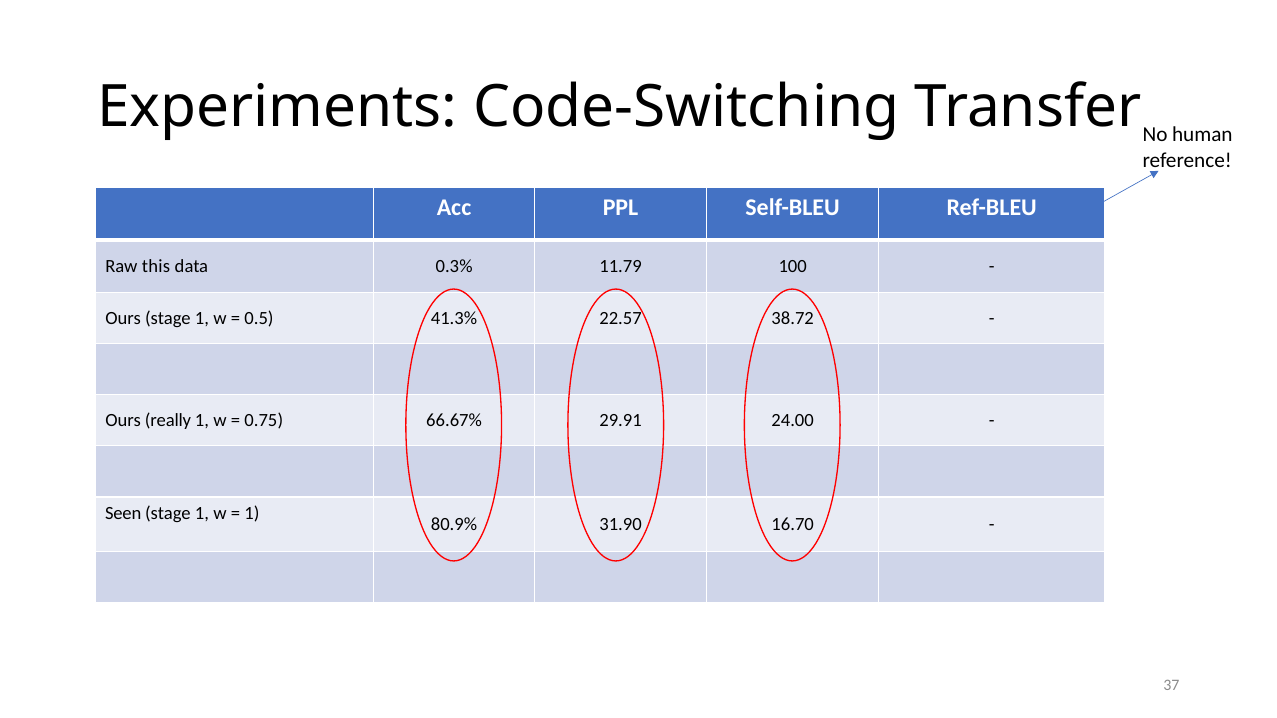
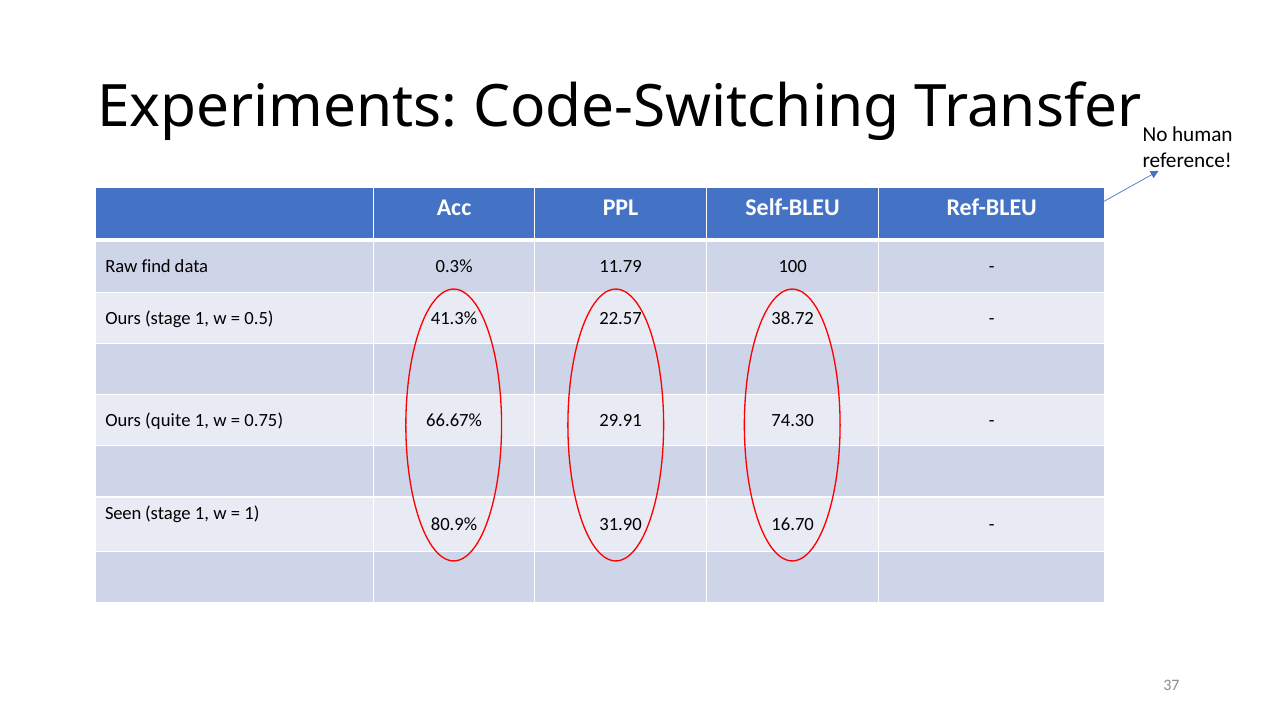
this: this -> find
really: really -> quite
24.00: 24.00 -> 74.30
